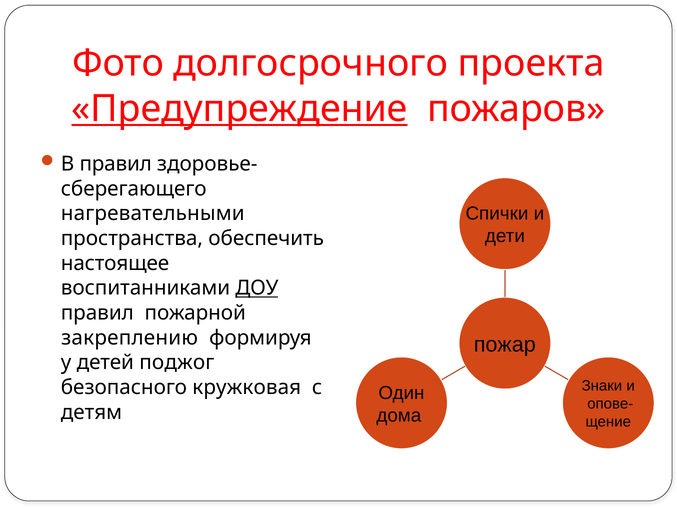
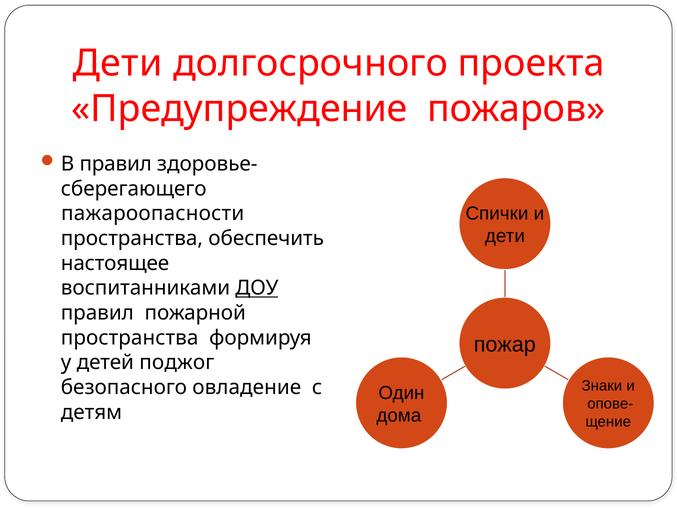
Фото at (118, 64): Фото -> Дети
Предупреждение underline: present -> none
нагревательными: нагревательными -> пажароопасности
закреплению at (130, 338): закреплению -> пространства
кружковая: кружковая -> овладение
